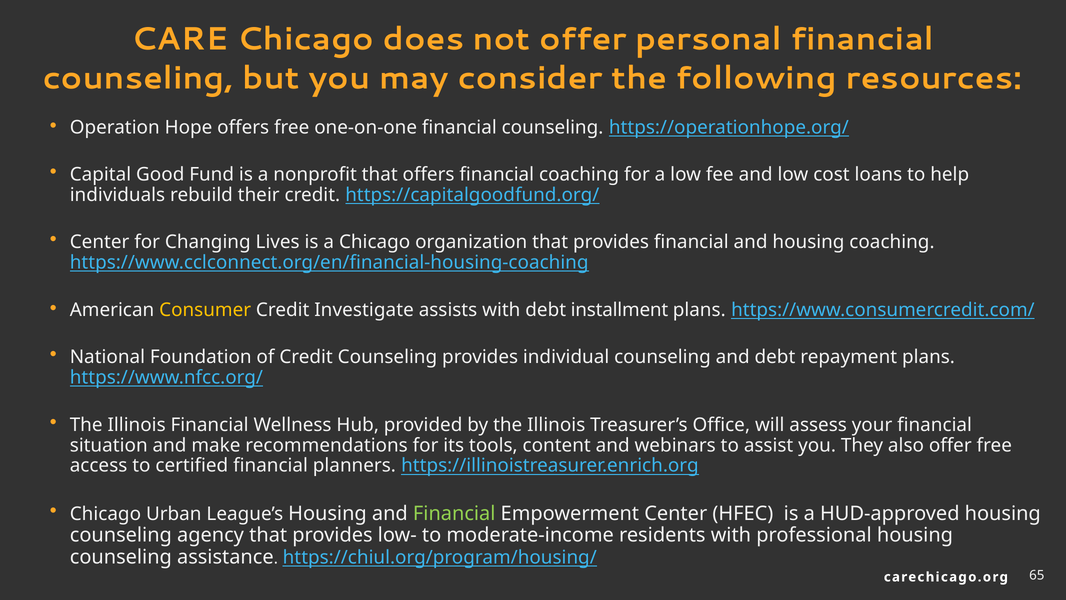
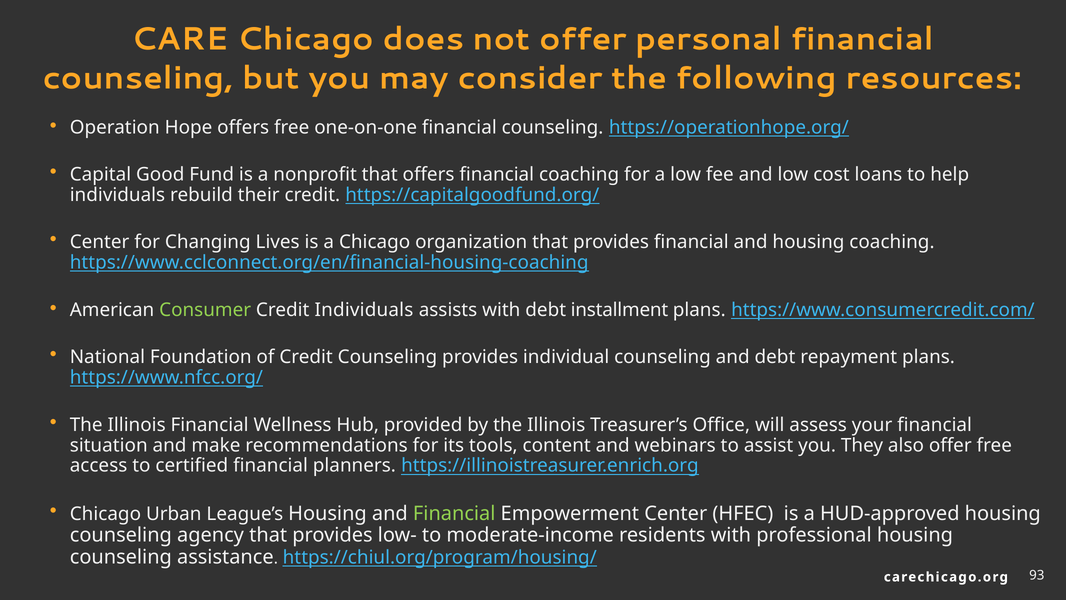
Consumer colour: yellow -> light green
Credit Investigate: Investigate -> Individuals
65: 65 -> 93
